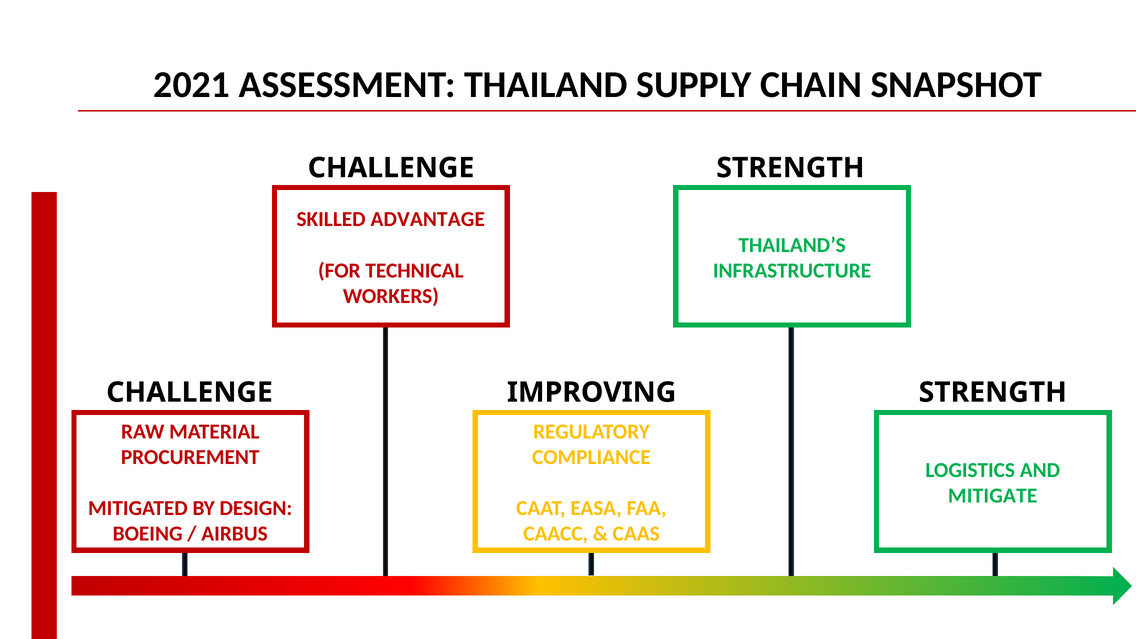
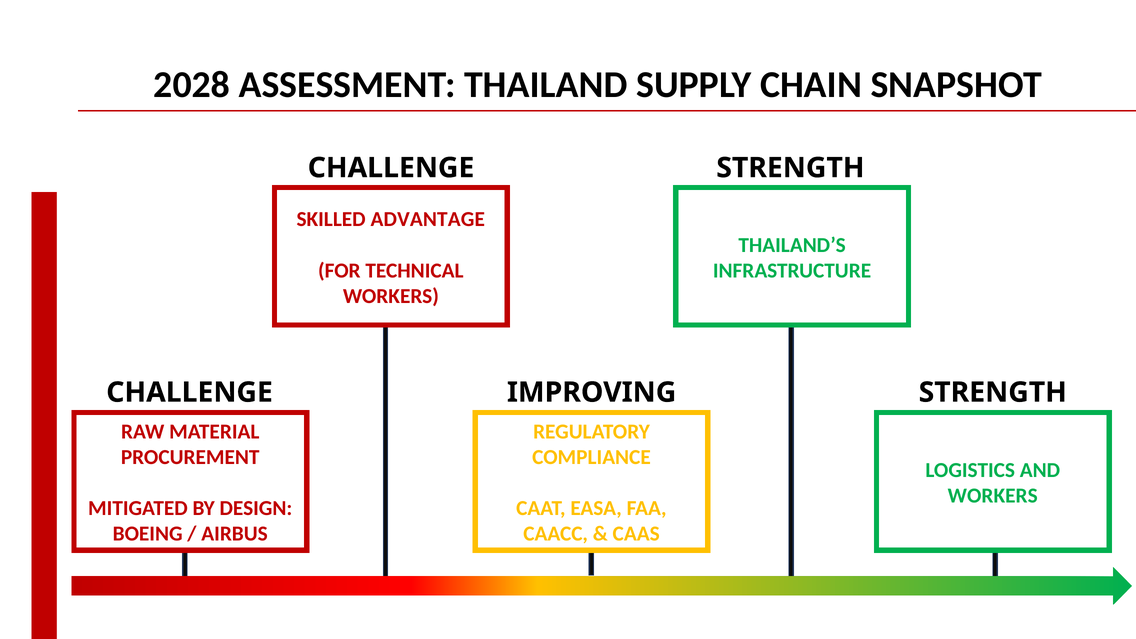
2021: 2021 -> 2028
MITIGATE at (993, 496): MITIGATE -> WORKERS
